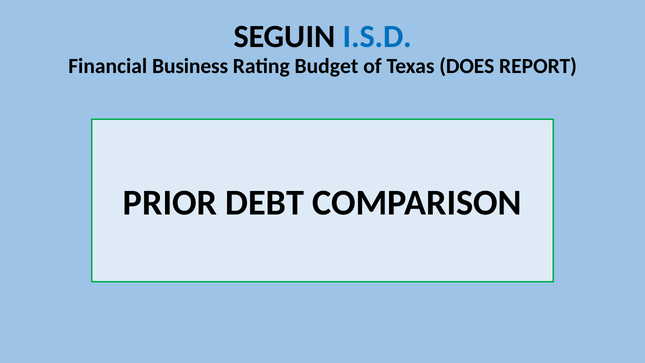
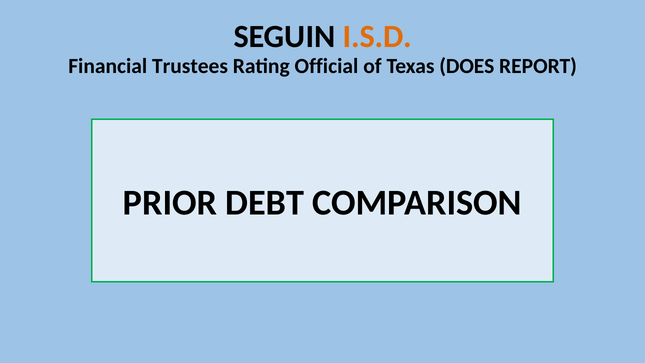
I.S.D colour: blue -> orange
Business: Business -> Trustees
Budget: Budget -> Official
